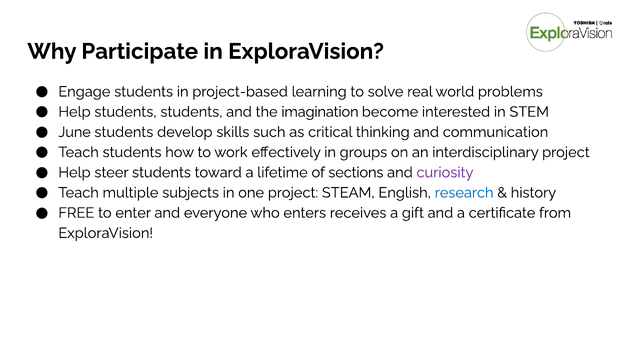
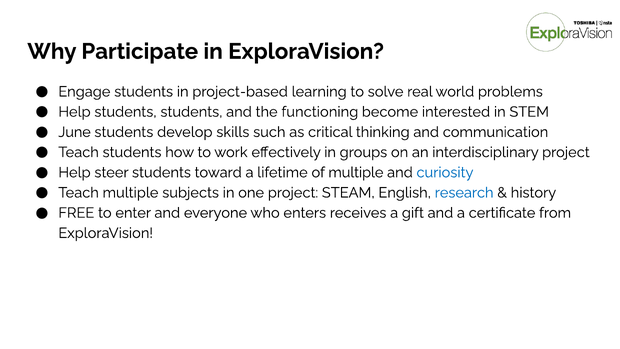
imagination: imagination -> functioning
of sections: sections -> multiple
curiosity colour: purple -> blue
